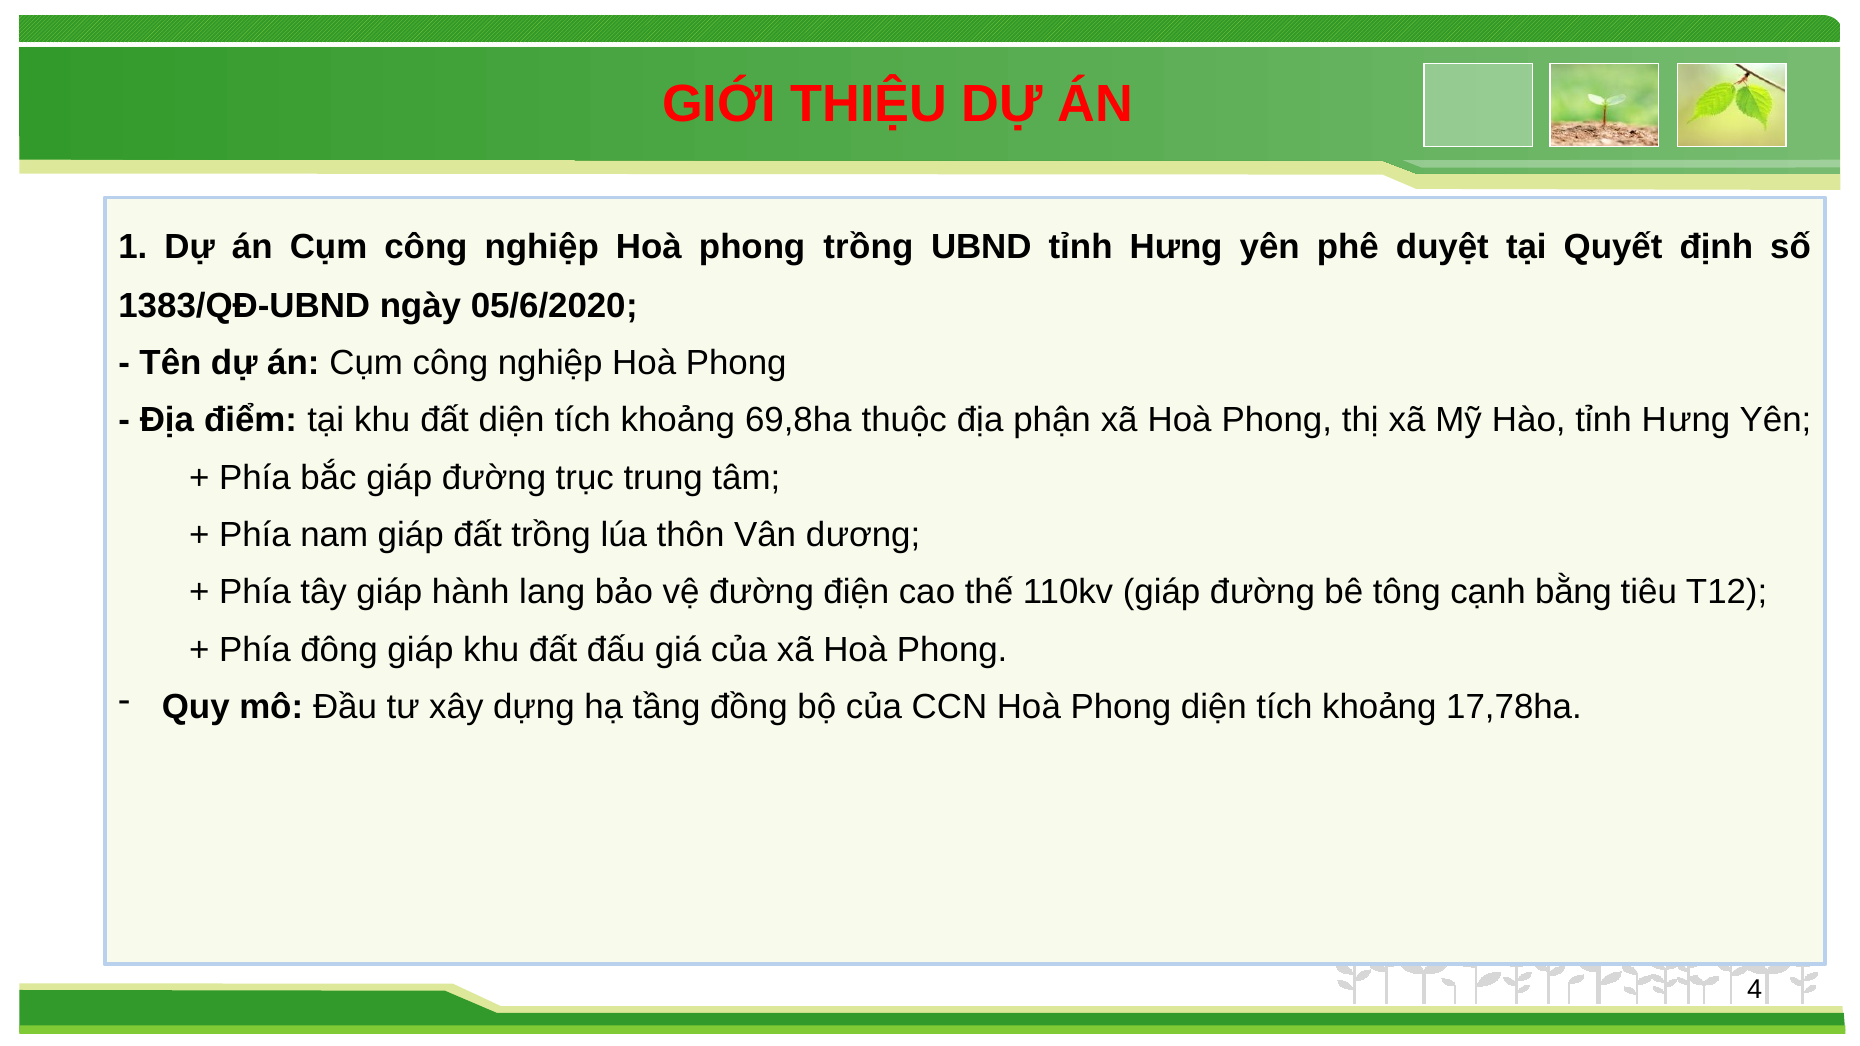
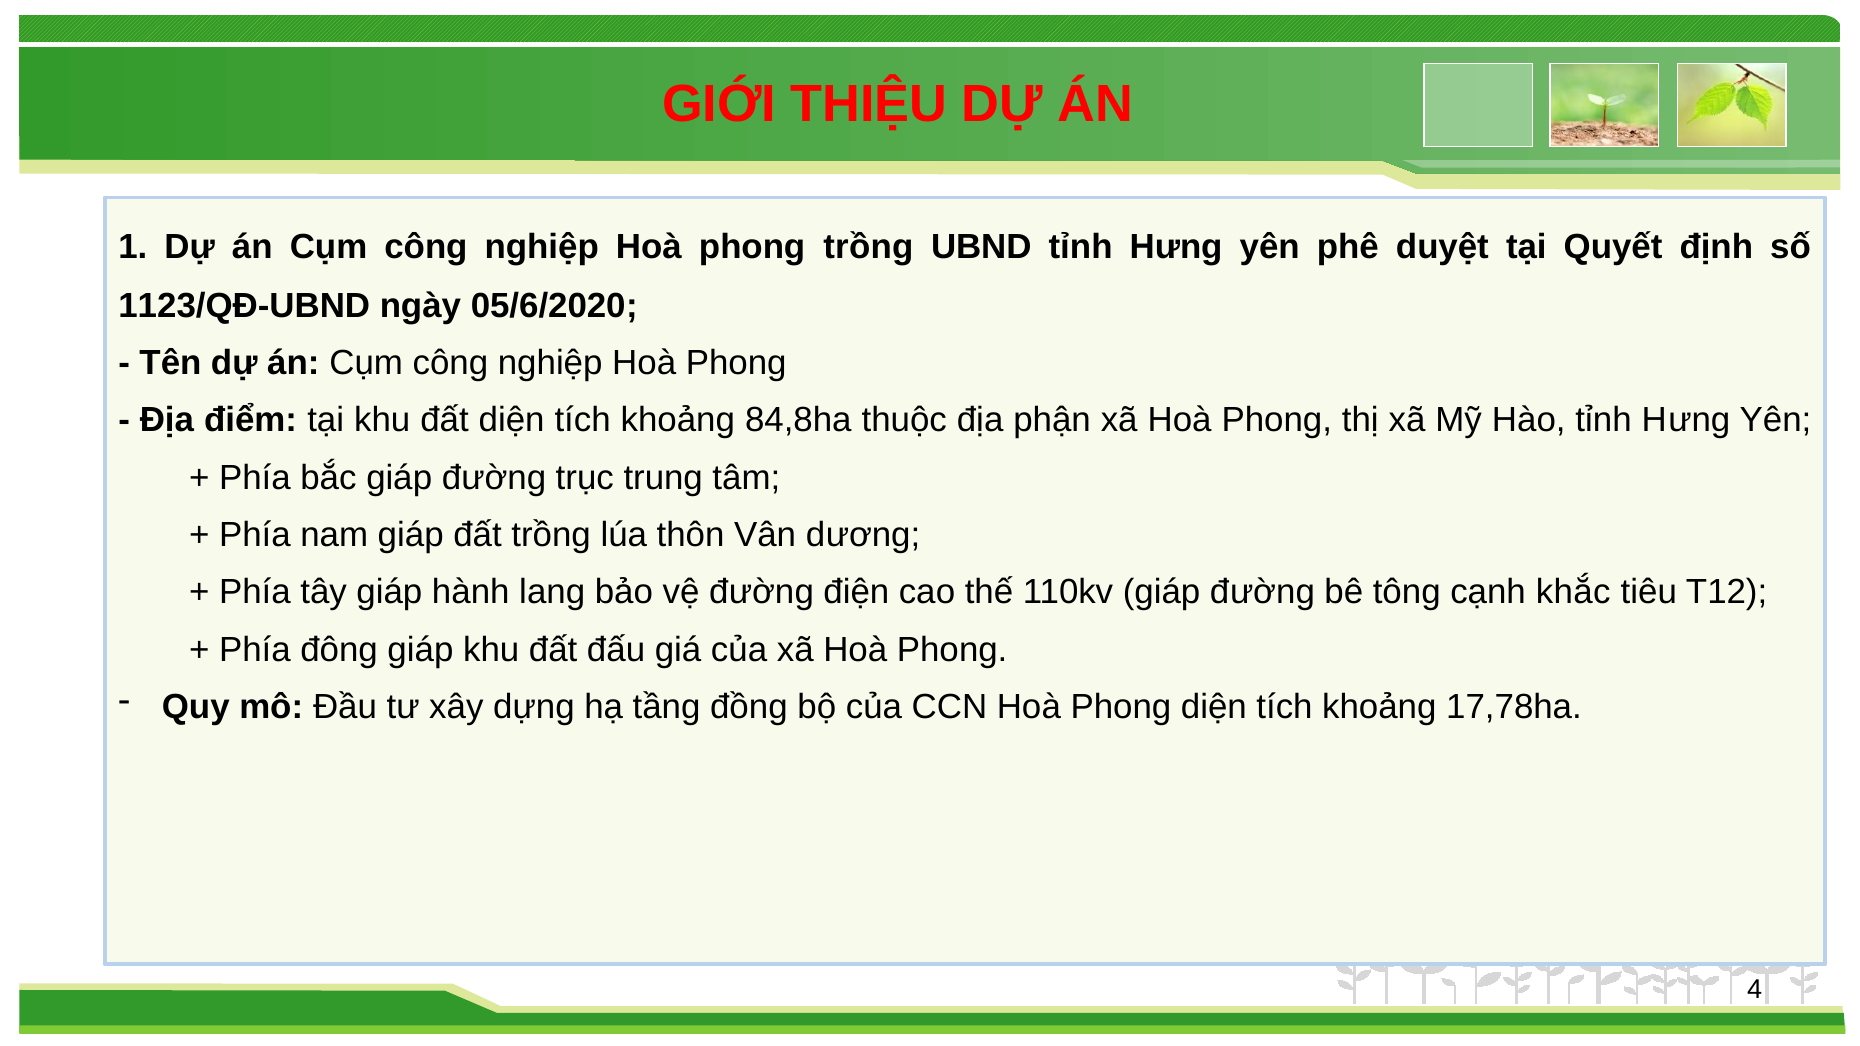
1383/QĐ-UBND: 1383/QĐ-UBND -> 1123/QĐ-UBND
69,8ha: 69,8ha -> 84,8ha
bằng: bằng -> khắc
